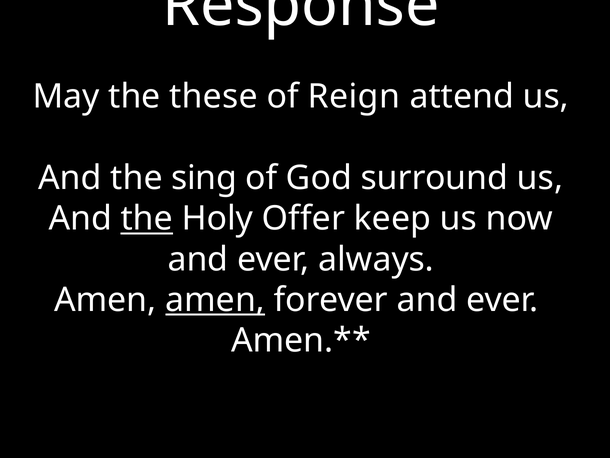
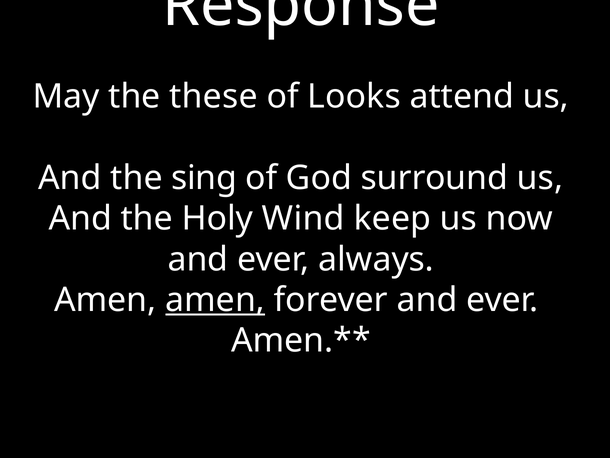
Reign: Reign -> Looks
the at (147, 218) underline: present -> none
Offer: Offer -> Wind
